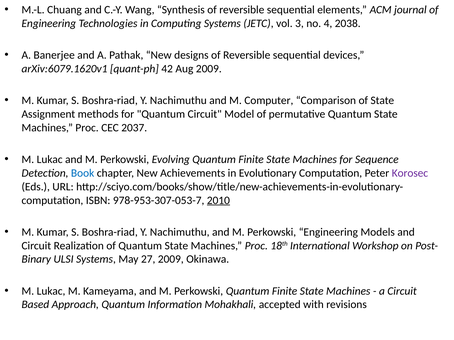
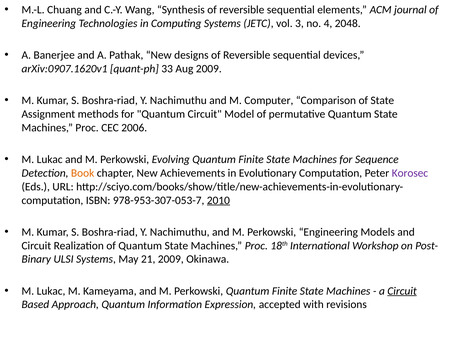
2038: 2038 -> 2048
arXiv:6079.1620v1: arXiv:6079.1620v1 -> arXiv:0907.1620v1
42: 42 -> 33
2037: 2037 -> 2006
Book colour: blue -> orange
27: 27 -> 21
Circuit at (402, 291) underline: none -> present
Mohakhali: Mohakhali -> Expression
